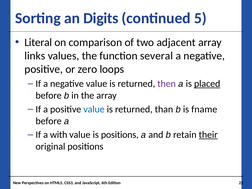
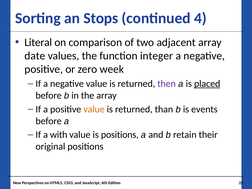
Digits: Digits -> Stops
5: 5 -> 4
links: links -> date
several: several -> integer
loops: loops -> week
value at (94, 109) colour: blue -> orange
fname: fname -> events
their underline: present -> none
